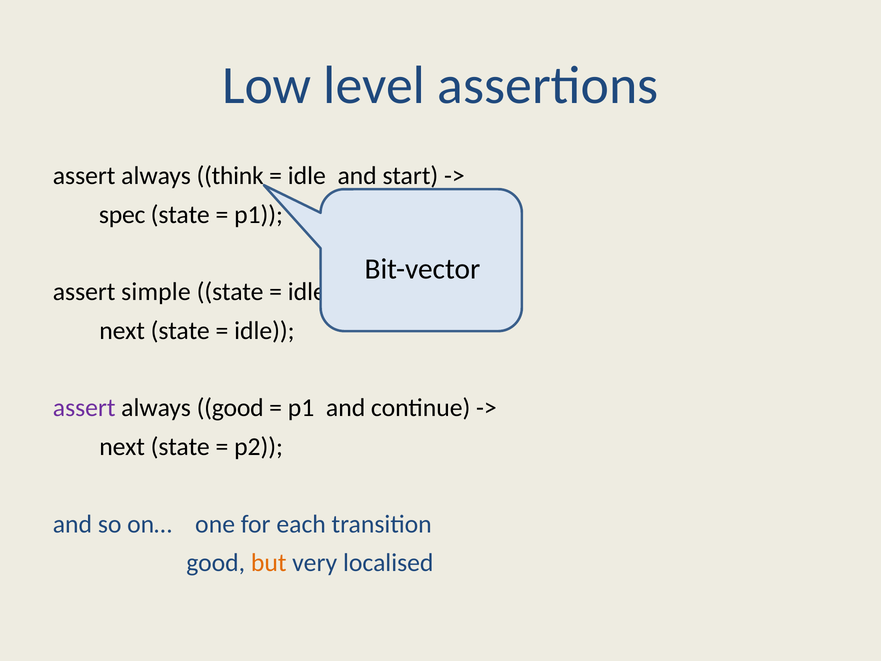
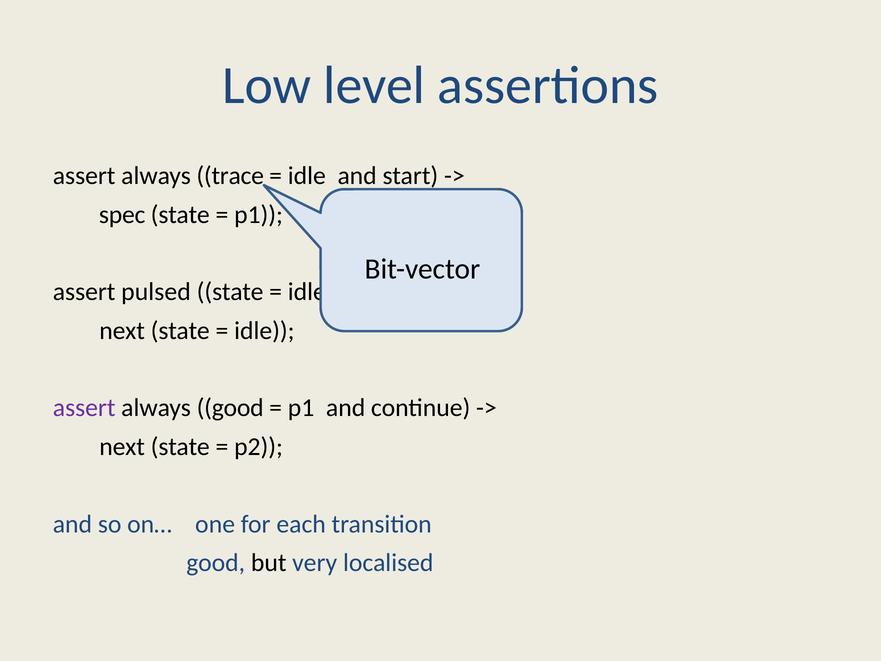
think: think -> trace
simple: simple -> pulsed
but colour: orange -> black
